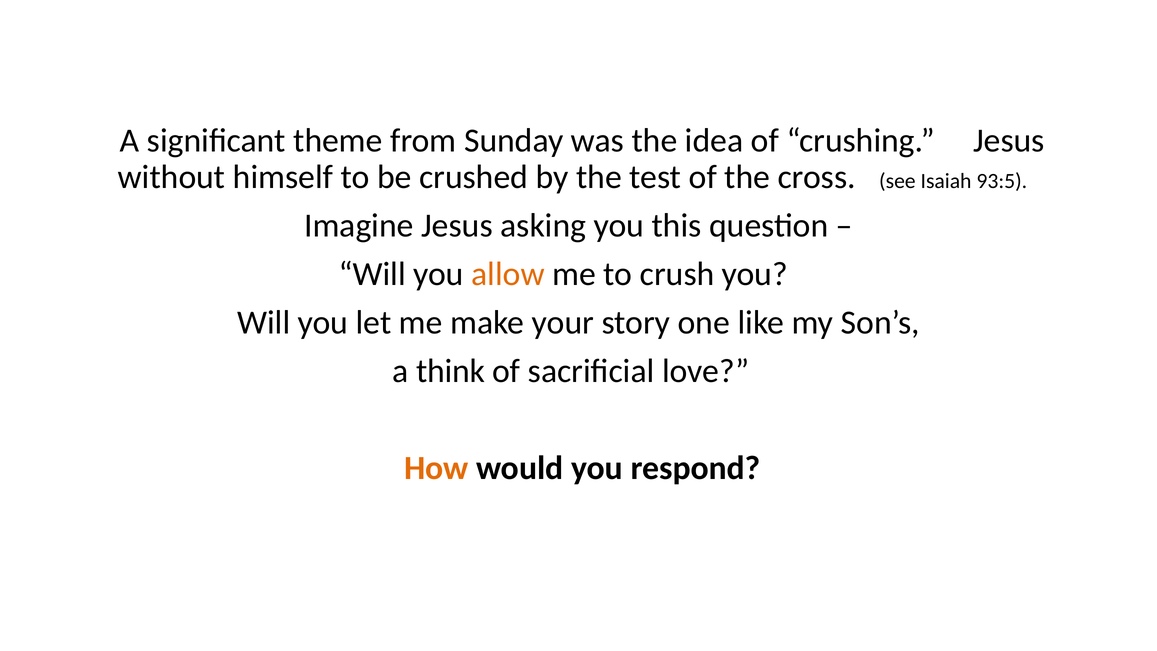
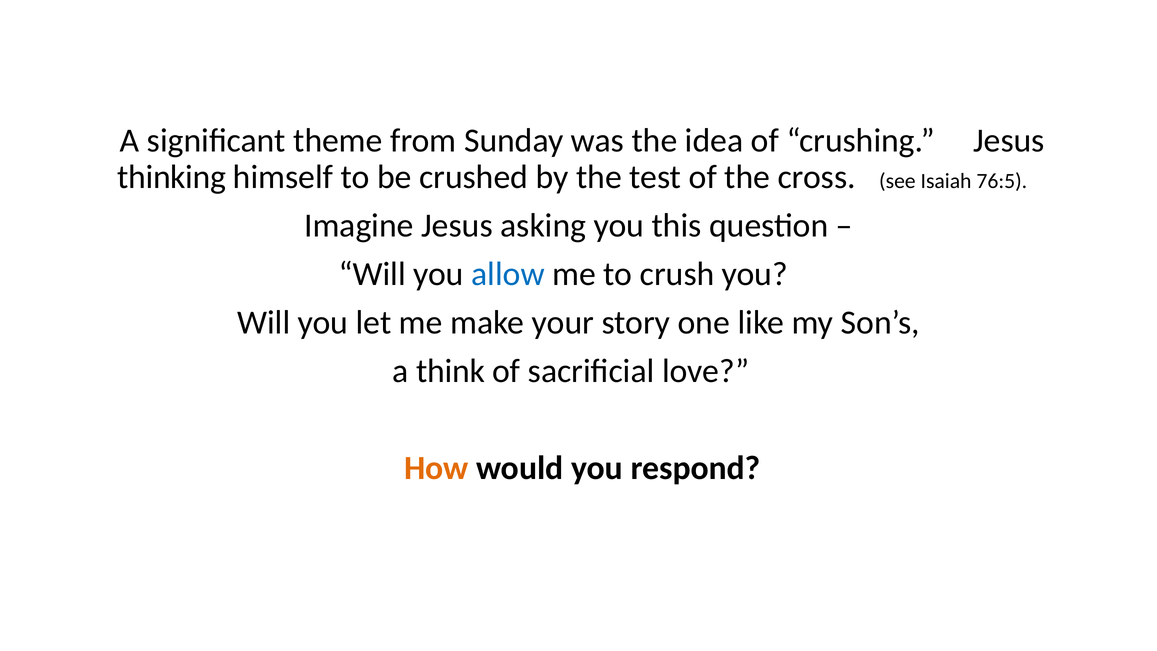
without: without -> thinking
93:5: 93:5 -> 76:5
allow colour: orange -> blue
